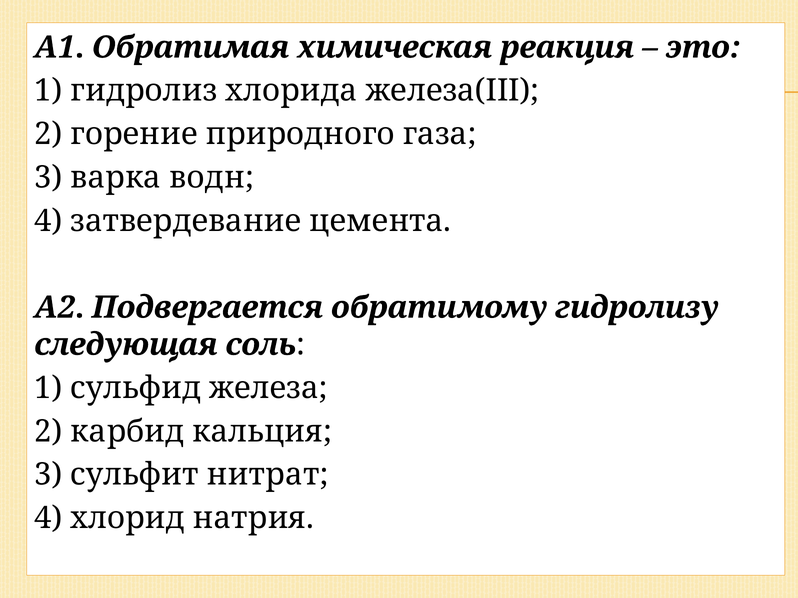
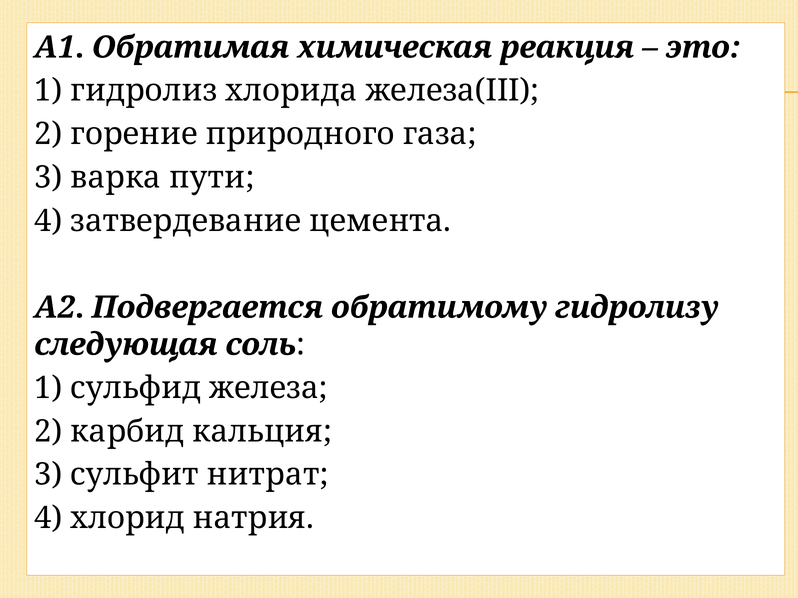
водн: водн -> пути
